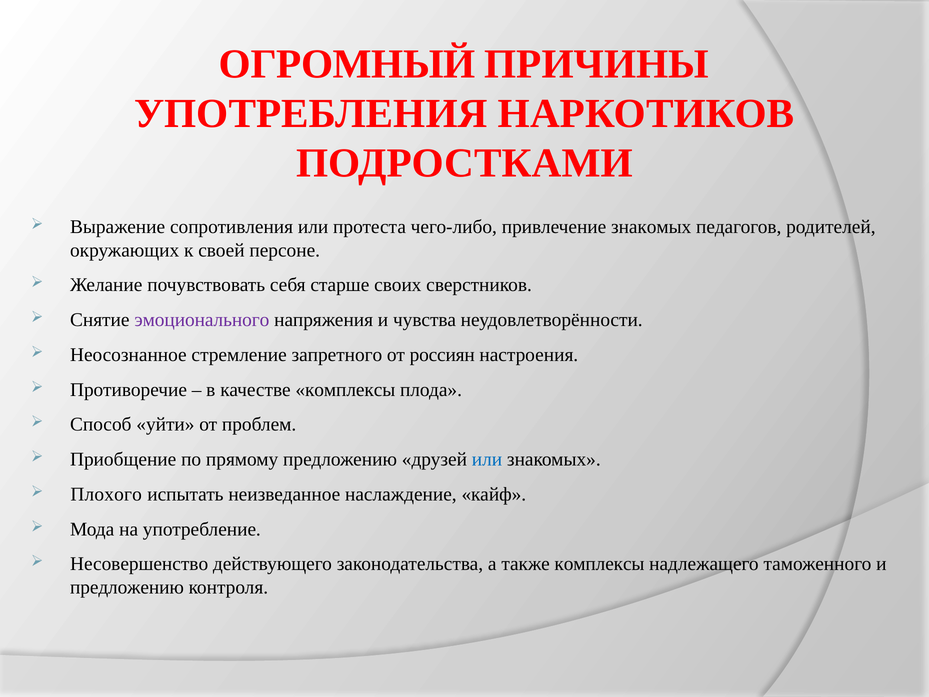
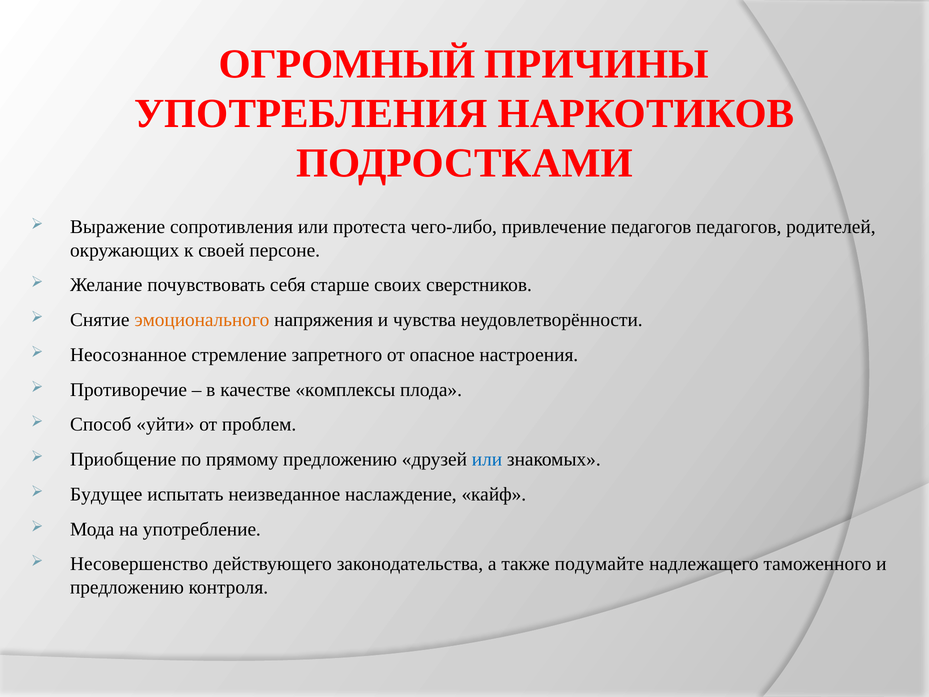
привлечение знакомых: знакомых -> педагогов
эмоционального colour: purple -> orange
россиян: россиян -> опасное
Плохого: Плохого -> Будущее
также комплексы: комплексы -> подумайте
